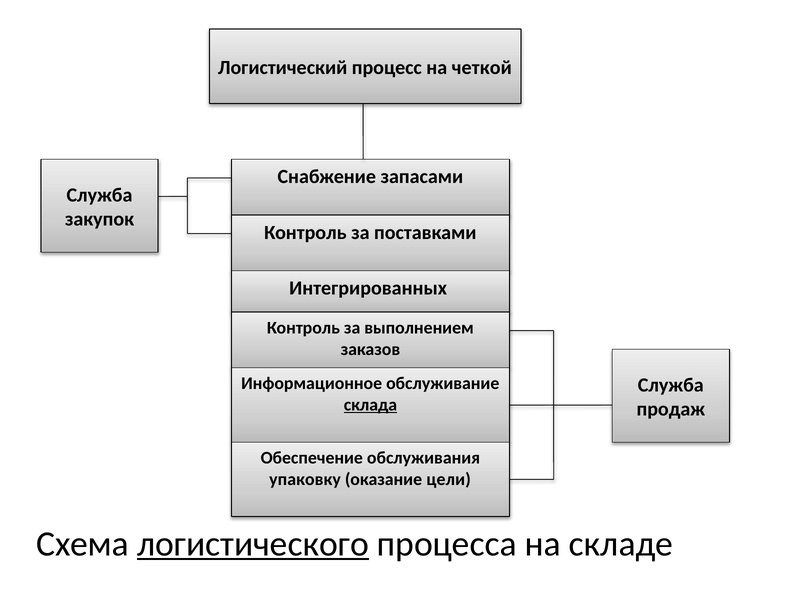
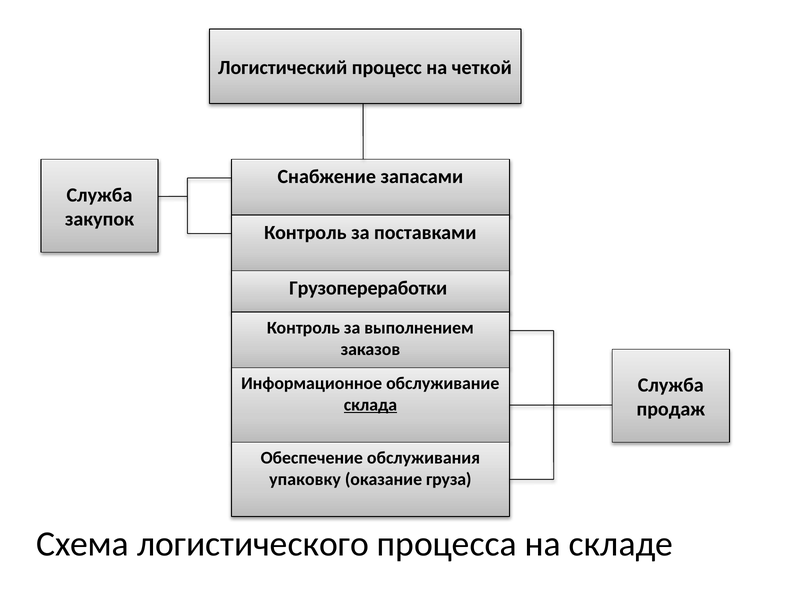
Интегрированных: Интегрированных -> Грузопереработки
цели: цели -> груза
логистического underline: present -> none
